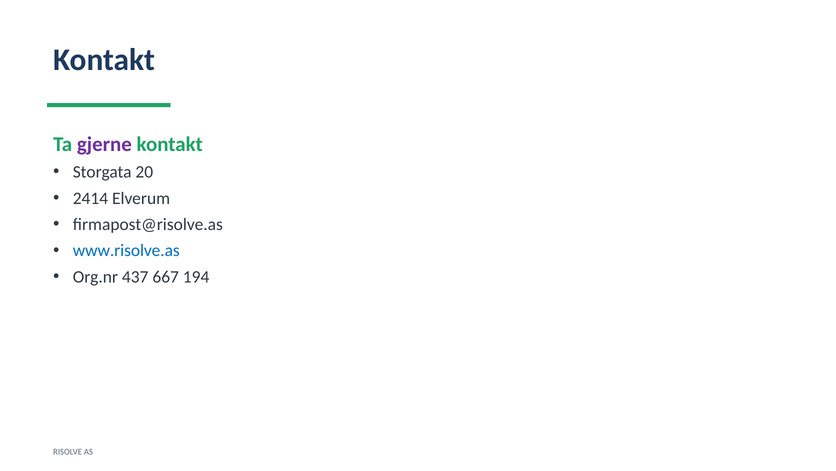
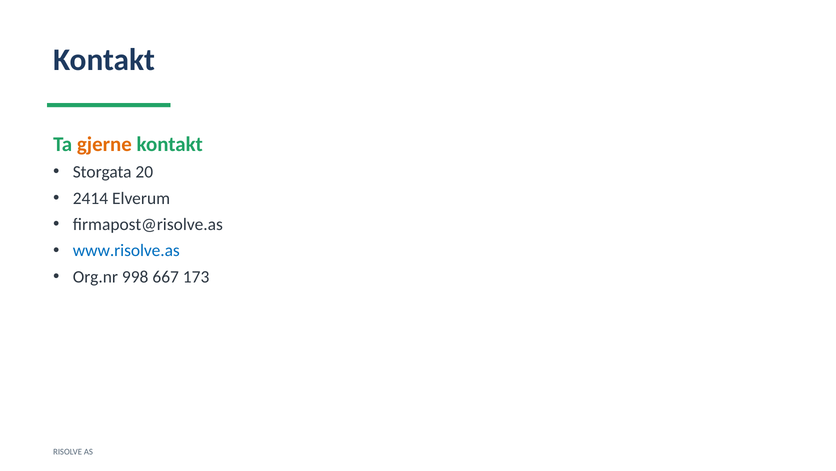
gjerne colour: purple -> orange
437: 437 -> 998
194: 194 -> 173
